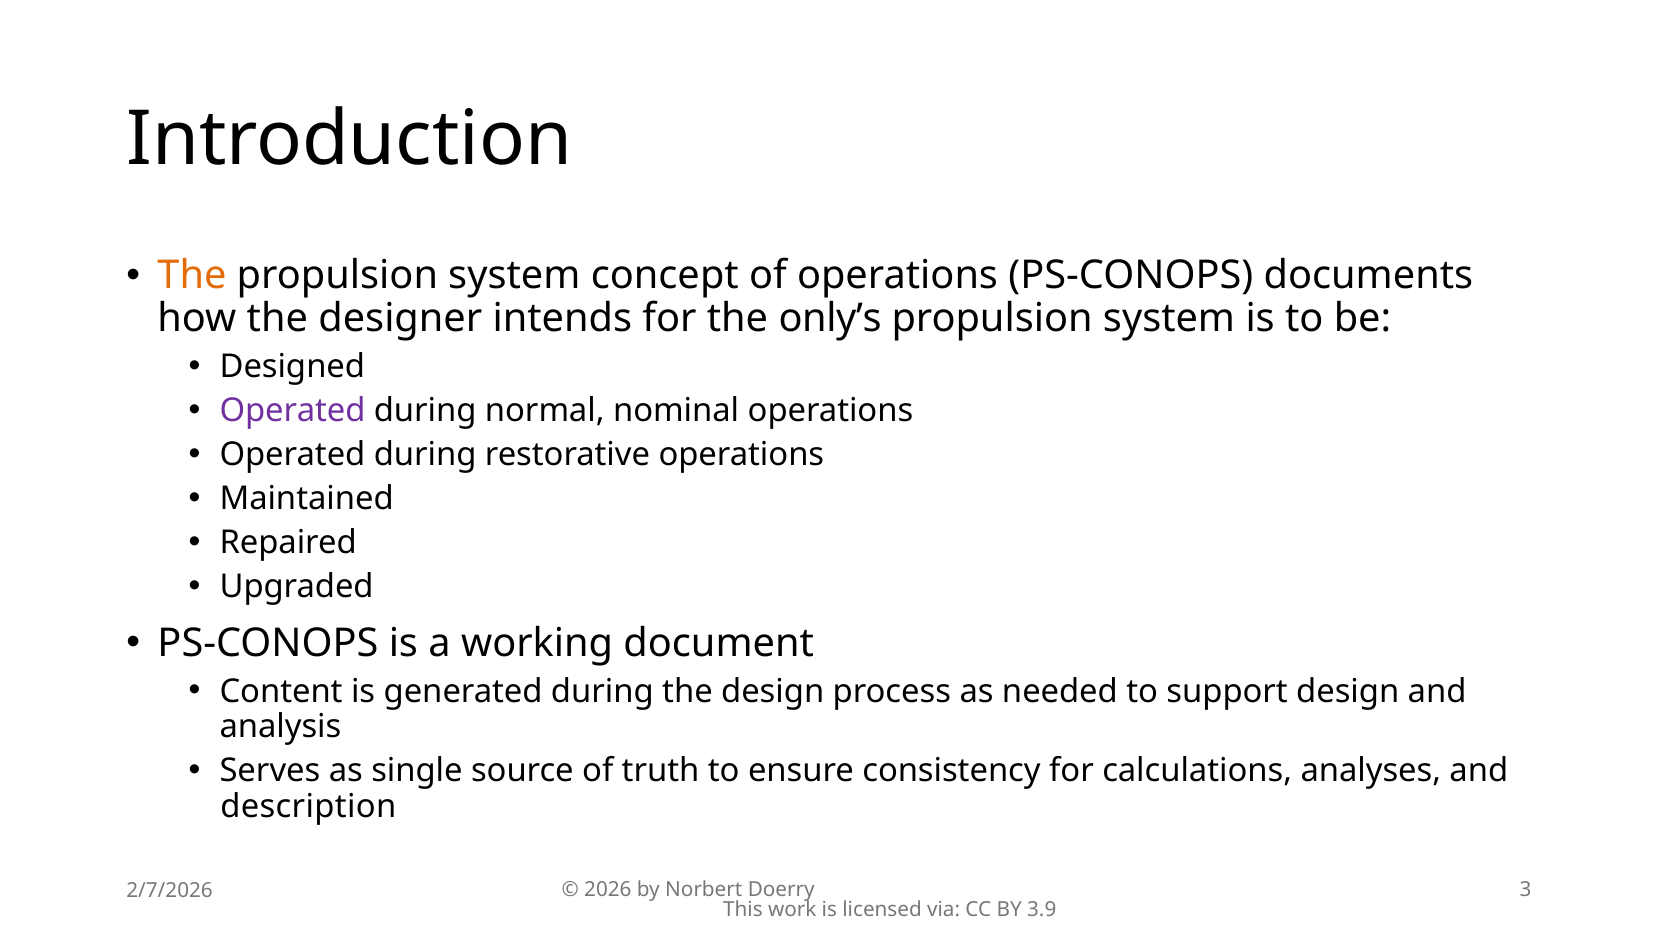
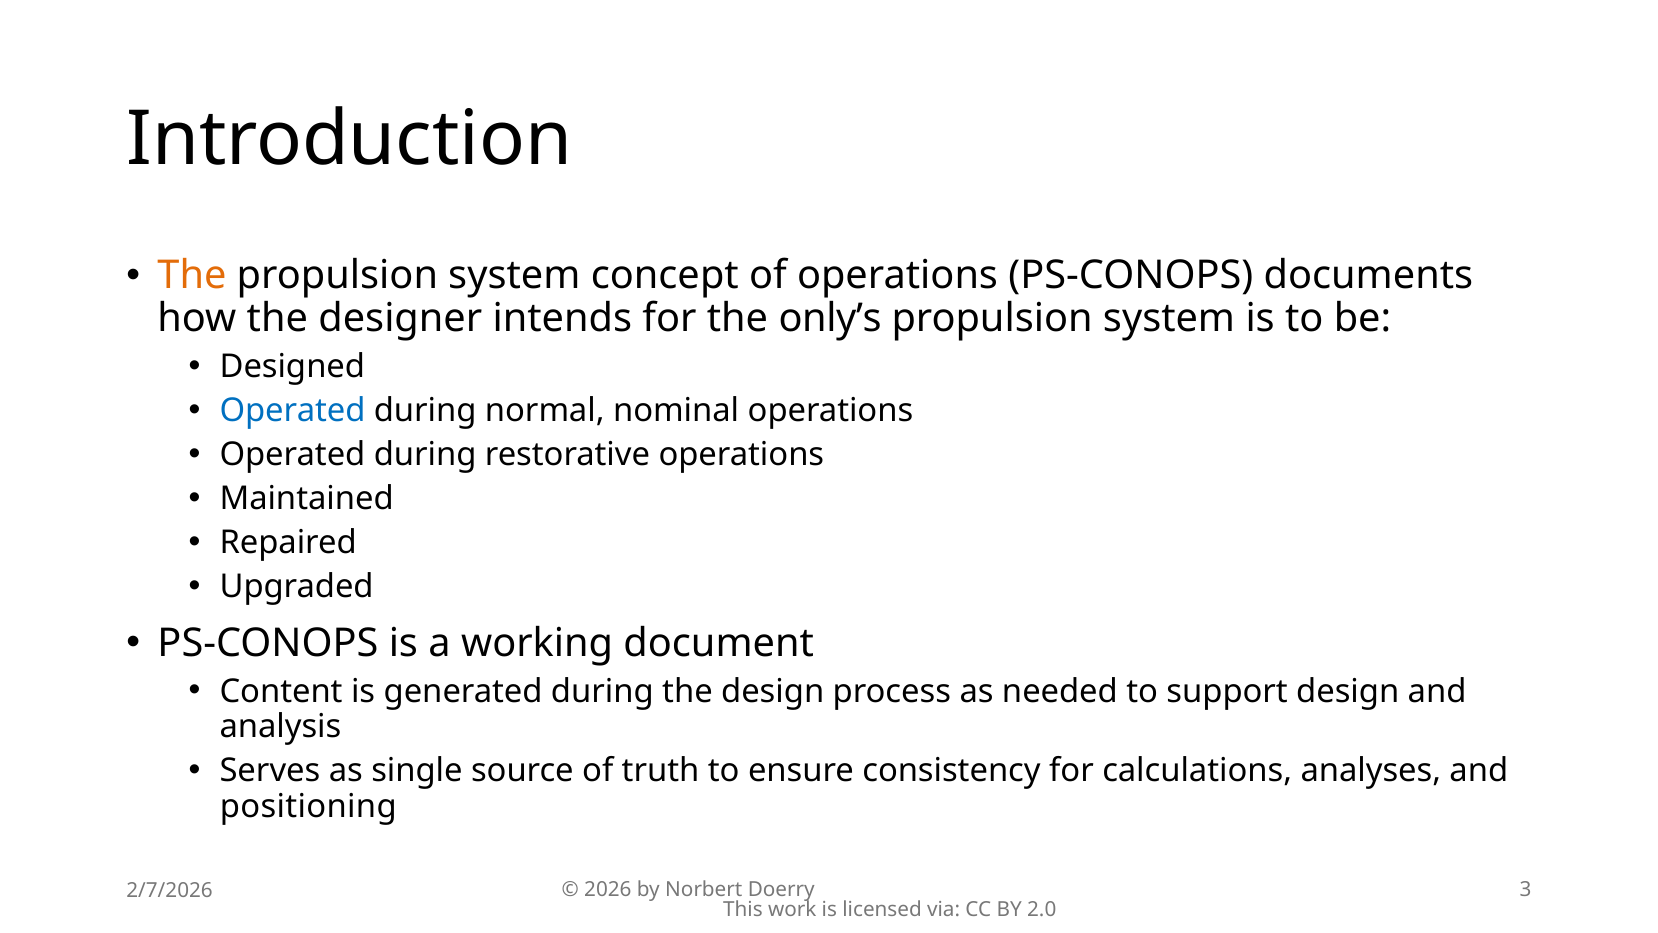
Operated at (293, 410) colour: purple -> blue
description: description -> positioning
3.9: 3.9 -> 2.0
